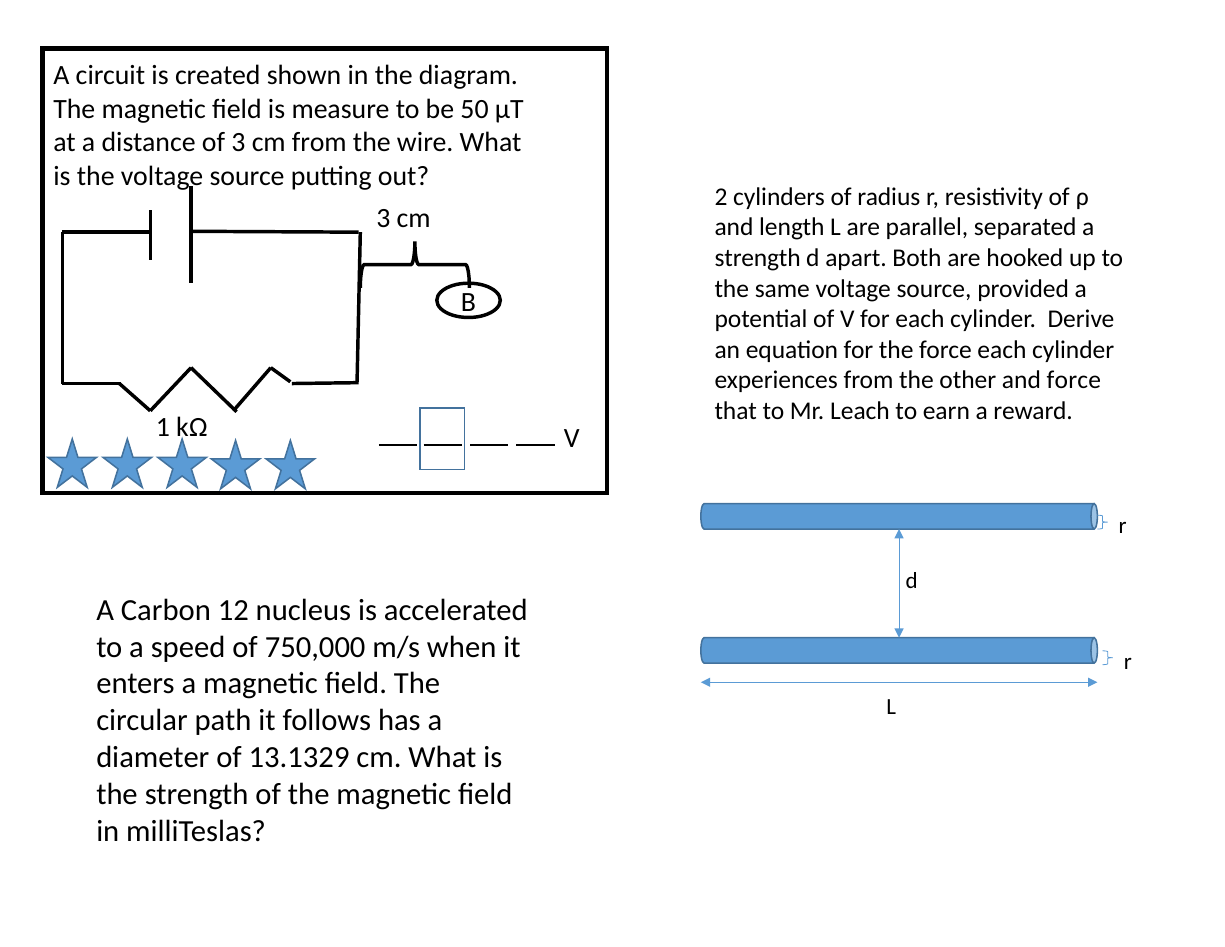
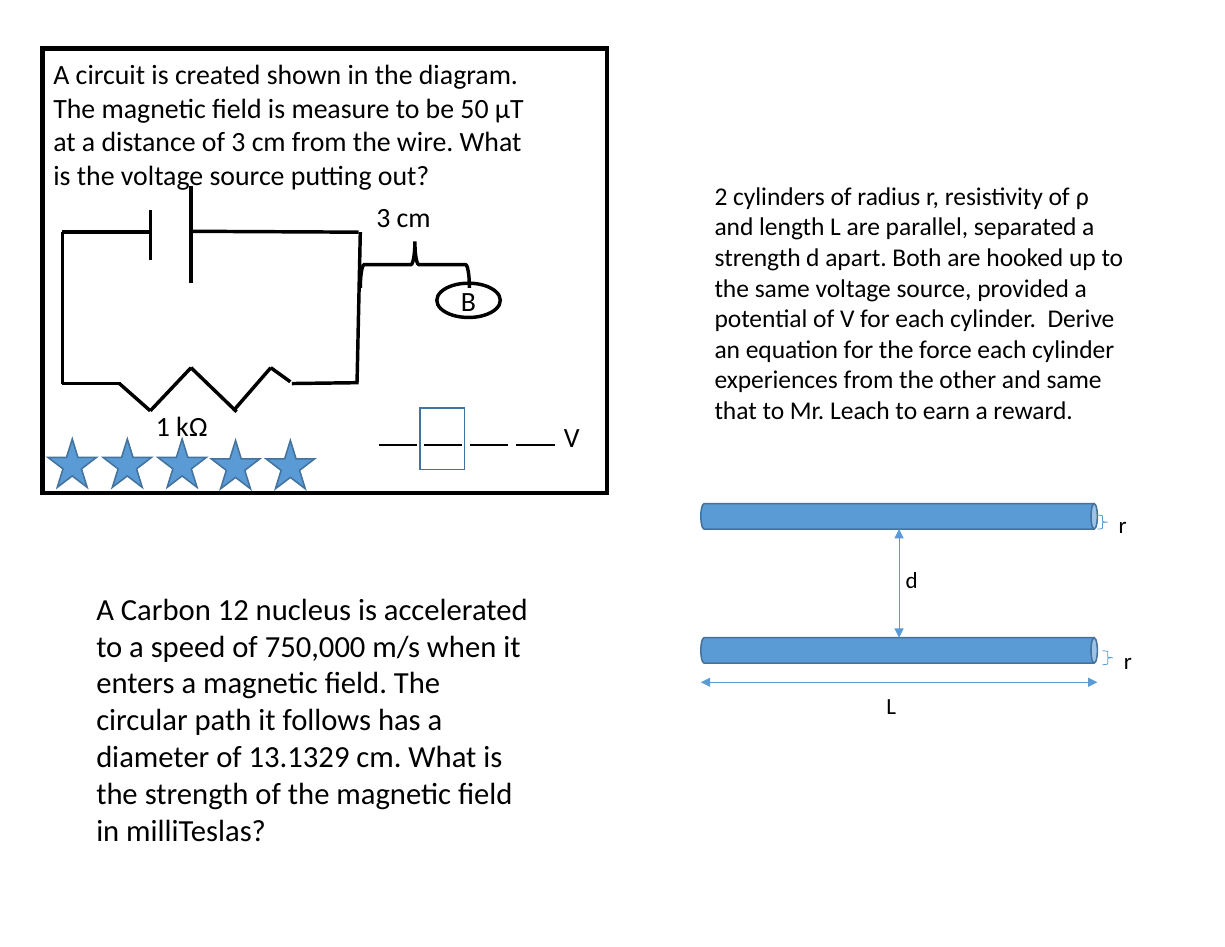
and force: force -> same
